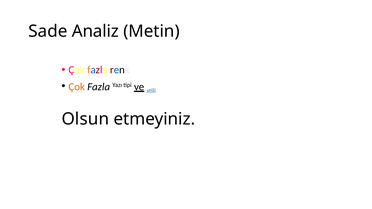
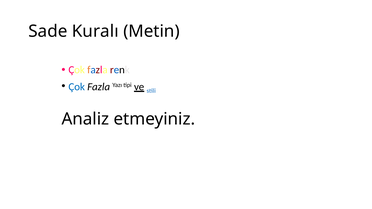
Analiz: Analiz -> Kuralı
Çok at (77, 87) colour: orange -> blue
Olsun: Olsun -> Analiz
